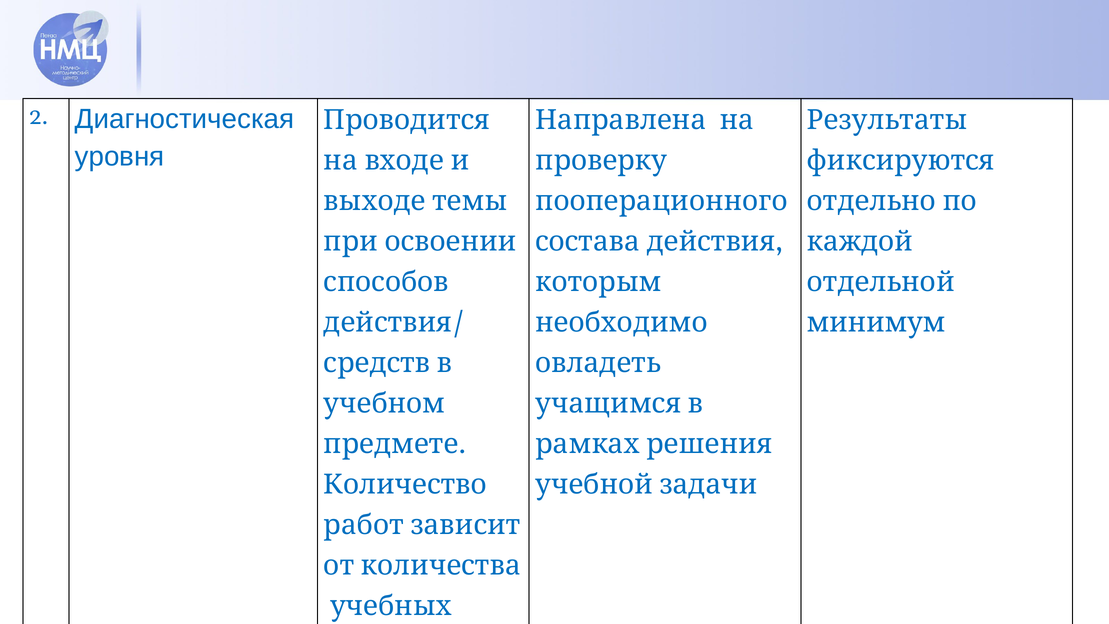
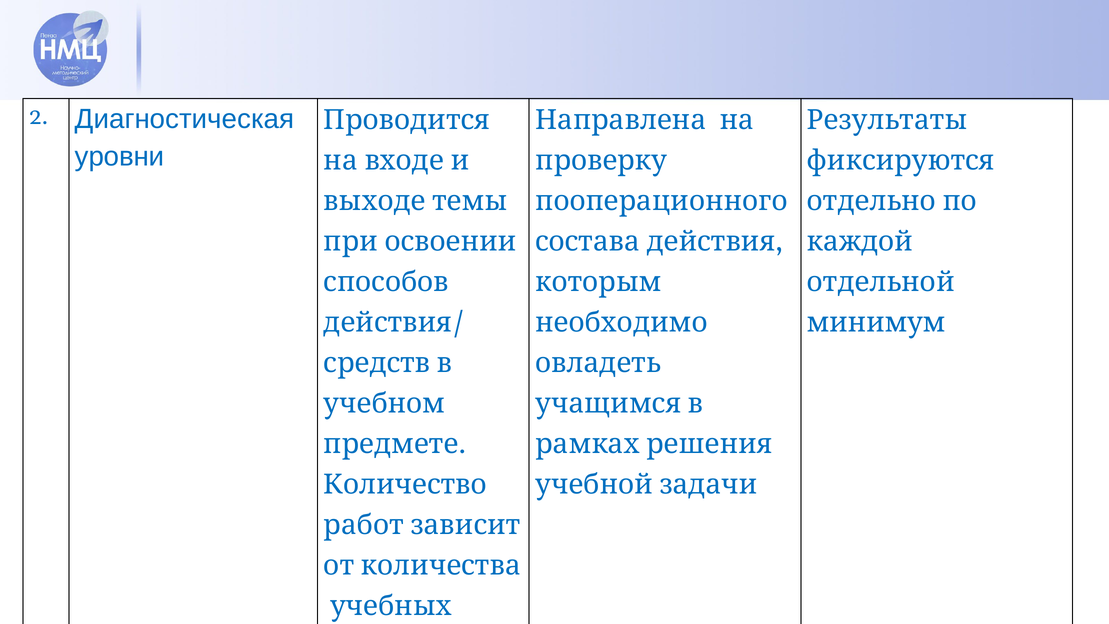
уровня: уровня -> уровни
